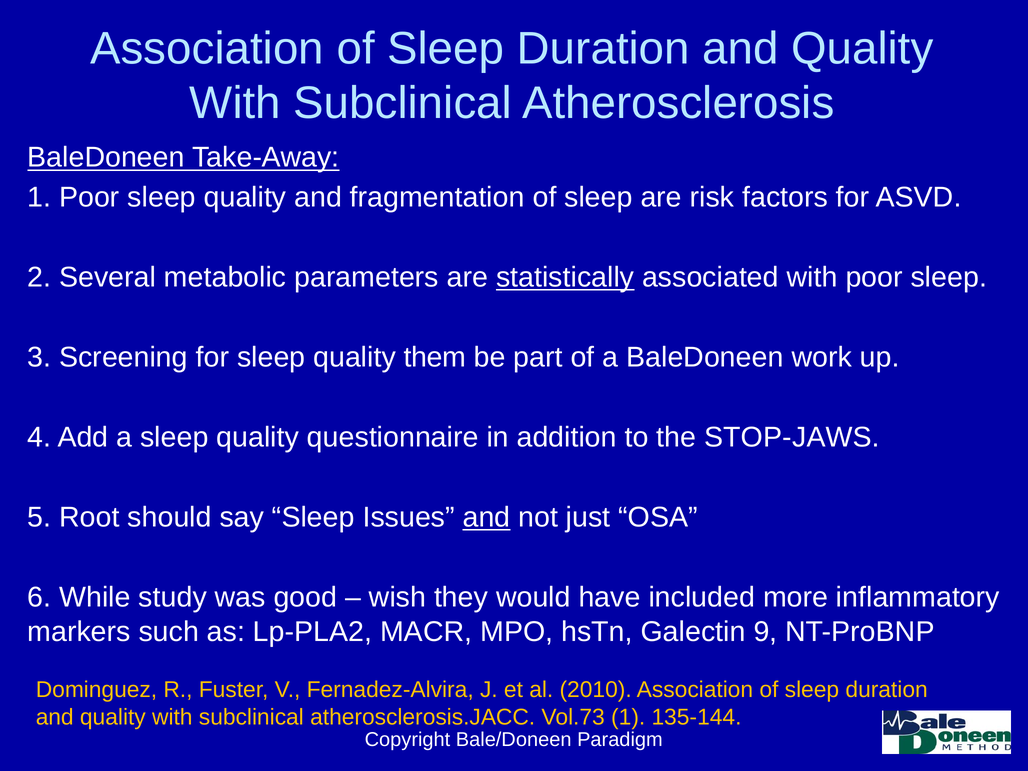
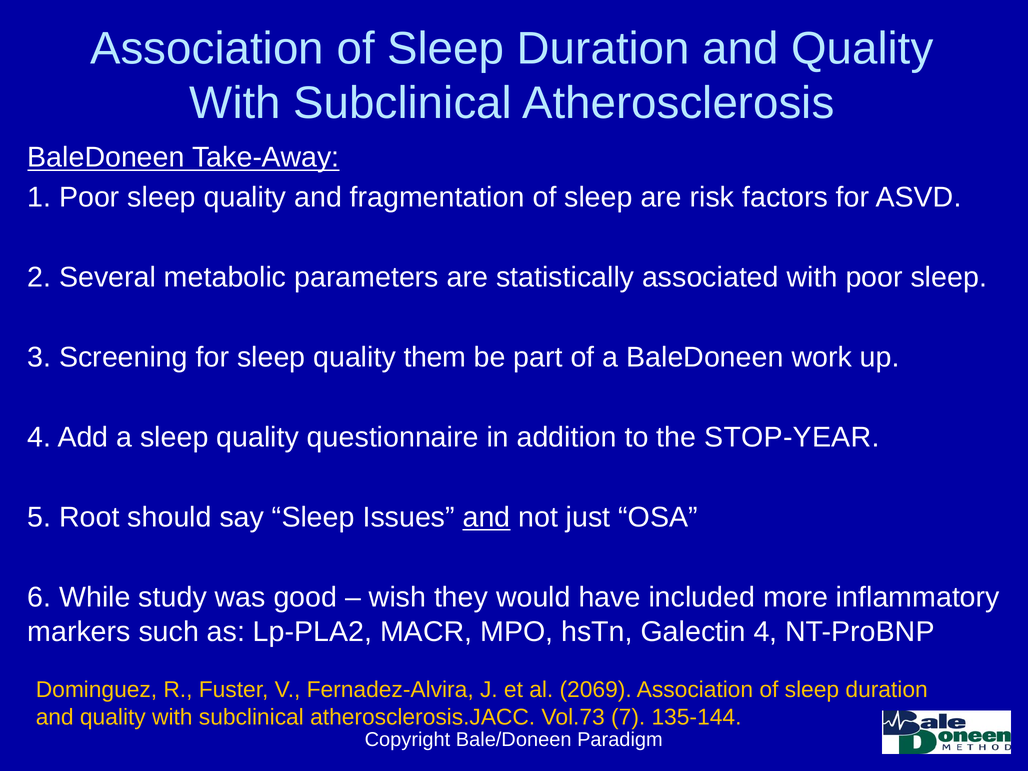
statistically underline: present -> none
STOP-JAWS: STOP-JAWS -> STOP-YEAR
Galectin 9: 9 -> 4
2010: 2010 -> 2069
Vol.73 1: 1 -> 7
